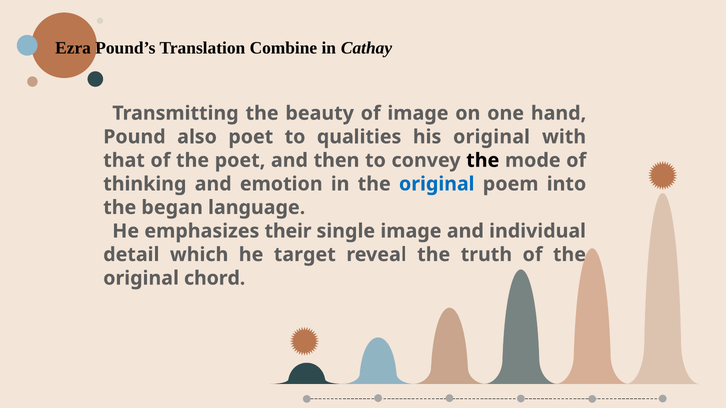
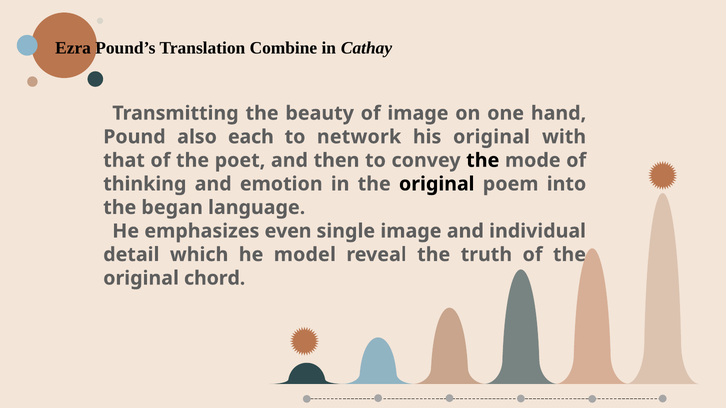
also poet: poet -> each
qualities: qualities -> network
original at (437, 184) colour: blue -> black
their: their -> even
target: target -> model
